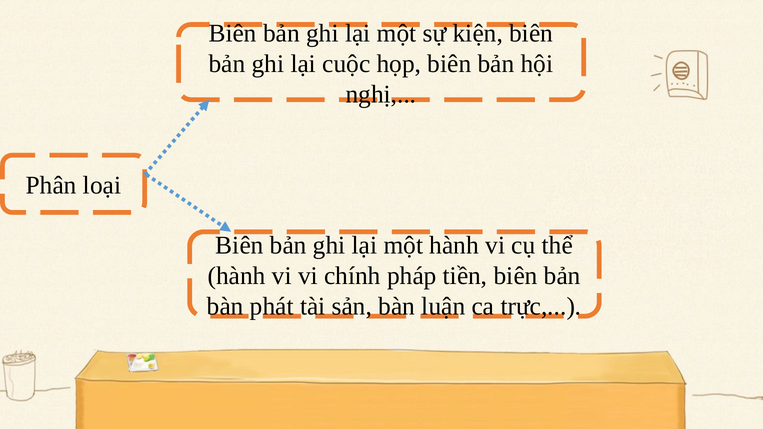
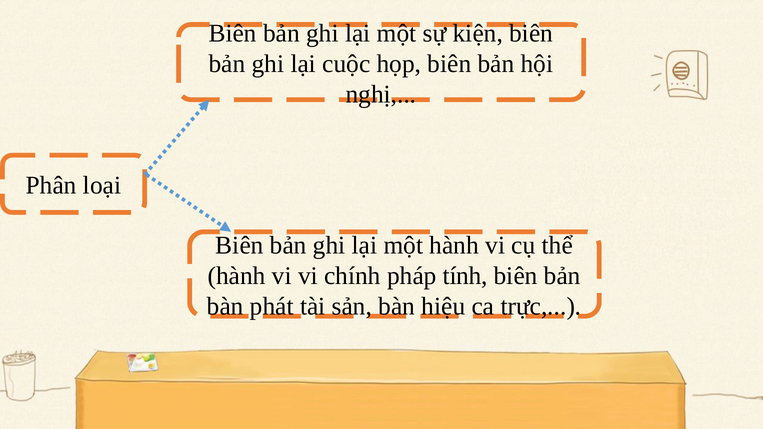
tiền: tiền -> tính
luận: luận -> hiệu
